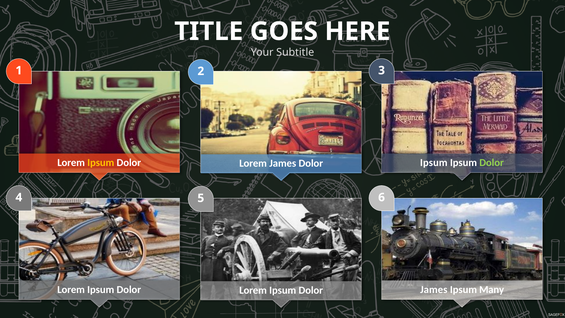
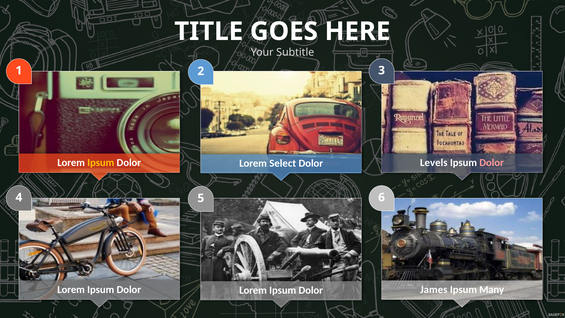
Ipsum at (434, 163): Ipsum -> Levels
Dolor at (492, 163) colour: light green -> pink
Lorem James: James -> Select
